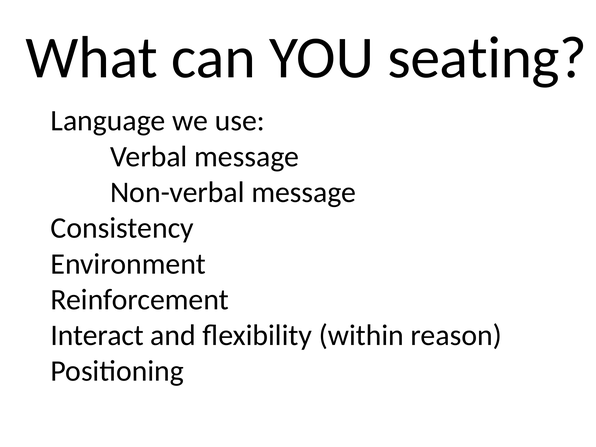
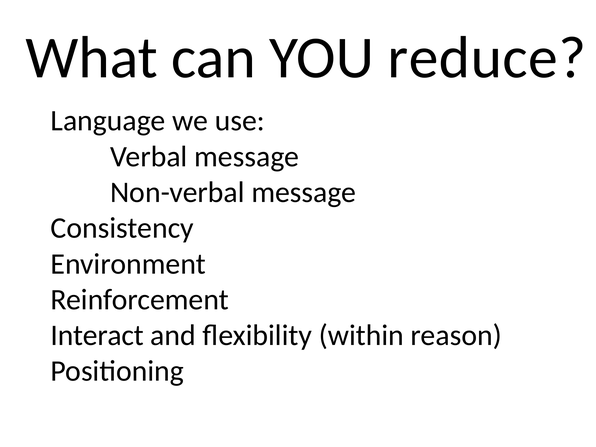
seating: seating -> reduce
